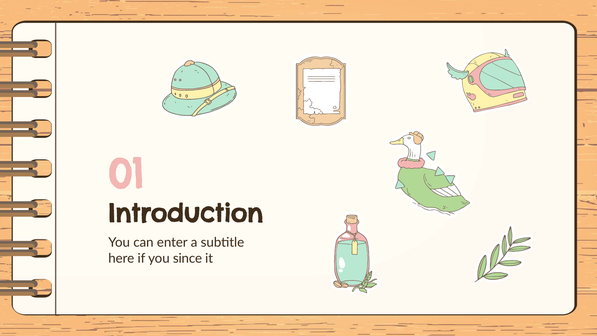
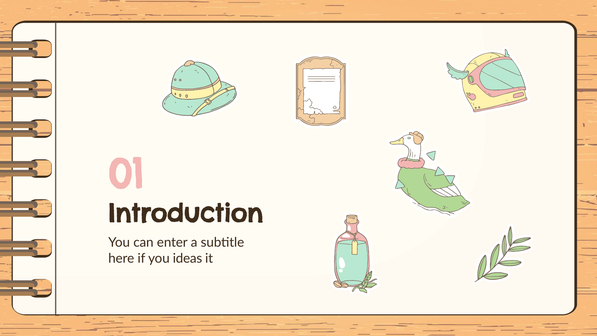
since: since -> ideas
